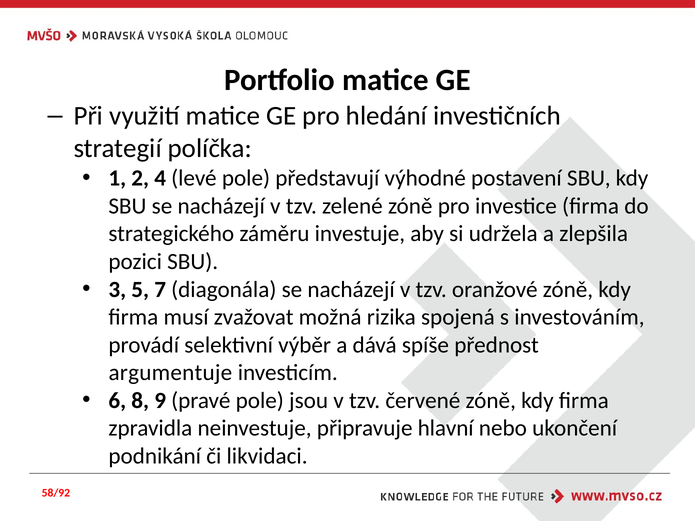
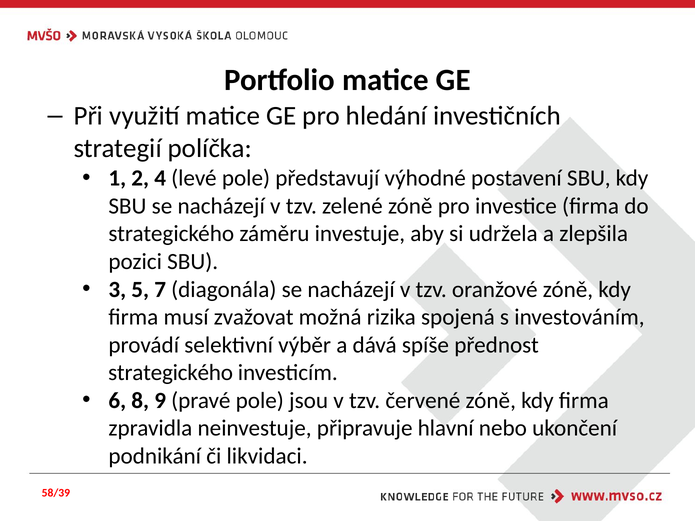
argumentuje at (170, 373): argumentuje -> strategického
58/92: 58/92 -> 58/39
